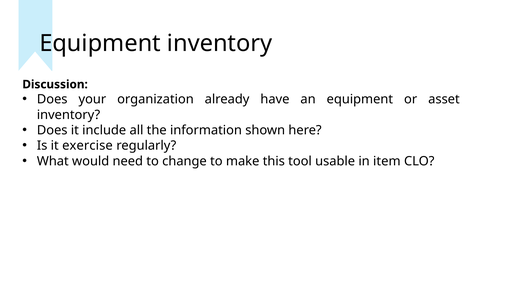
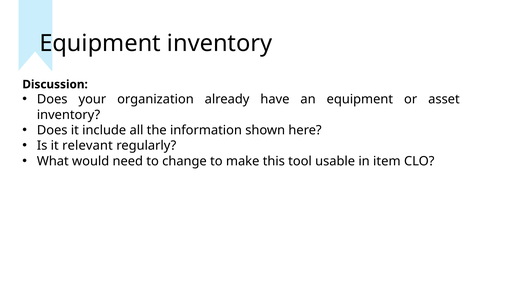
exercise: exercise -> relevant
